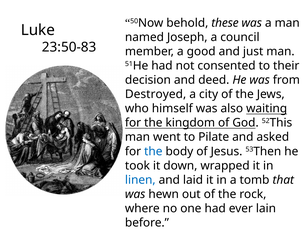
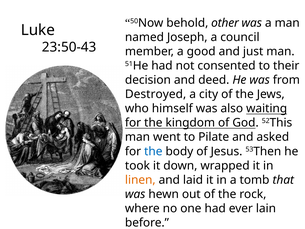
these: these -> other
23:50-83: 23:50-83 -> 23:50-43
linen colour: blue -> orange
